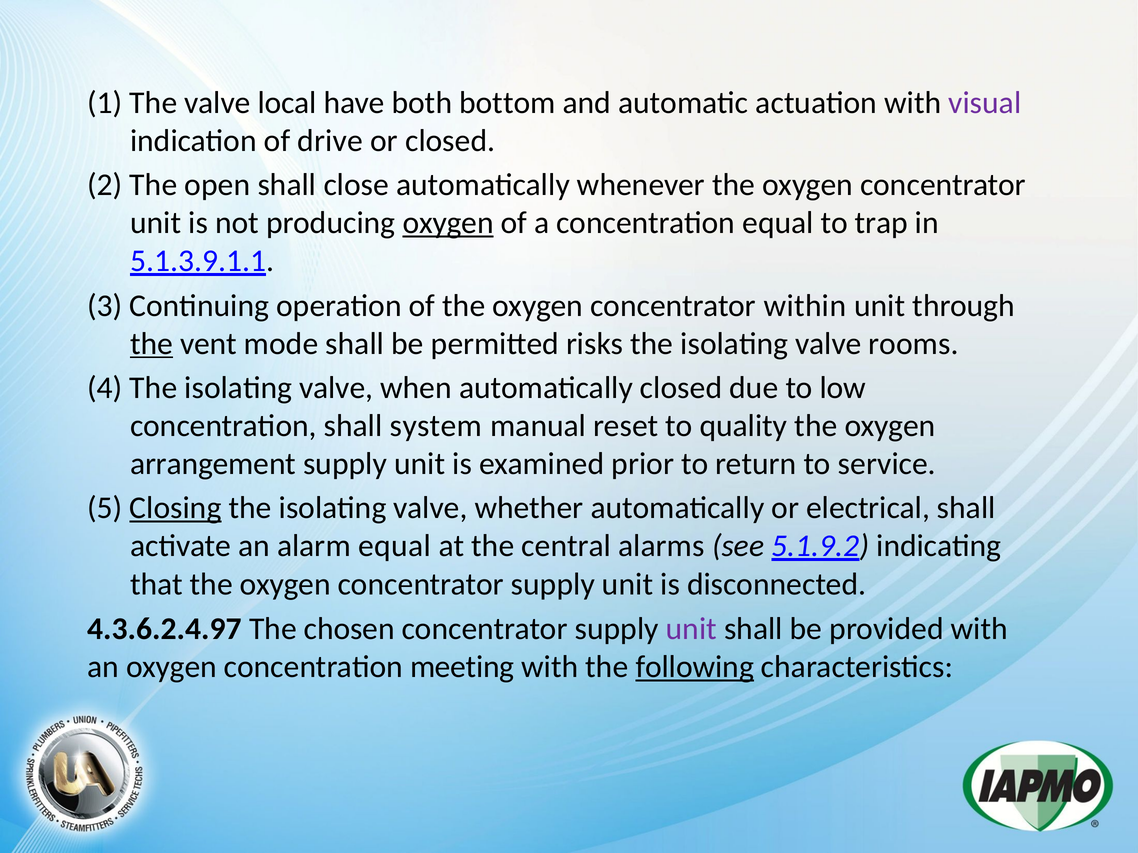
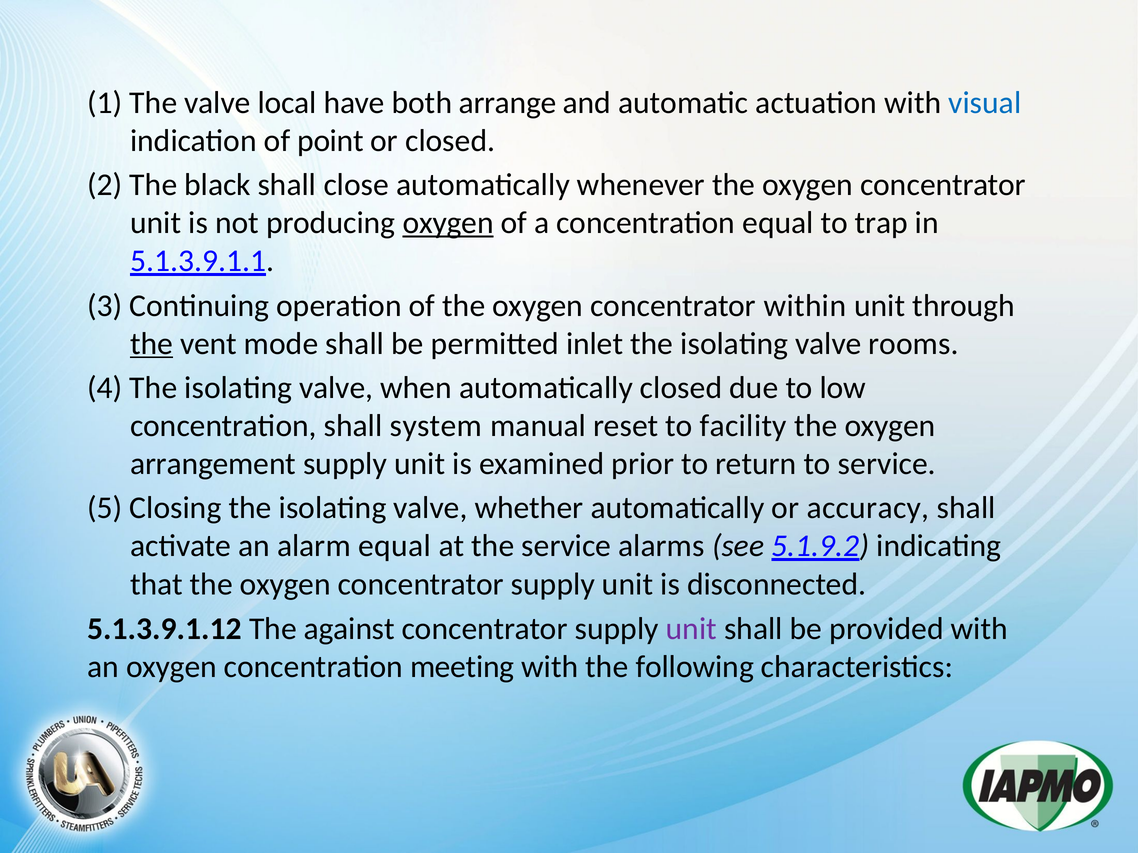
bottom: bottom -> arrange
visual colour: purple -> blue
drive: drive -> point
open: open -> black
risks: risks -> inlet
quality: quality -> facility
Closing underline: present -> none
electrical: electrical -> accuracy
the central: central -> service
4.3.6.2.4.97: 4.3.6.2.4.97 -> 5.1.3.9.1.12
chosen: chosen -> against
following underline: present -> none
